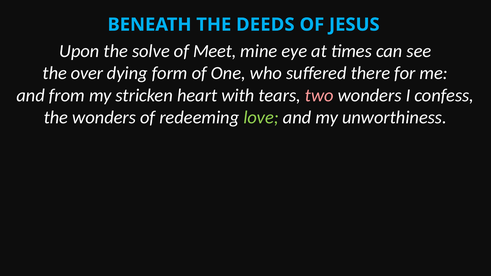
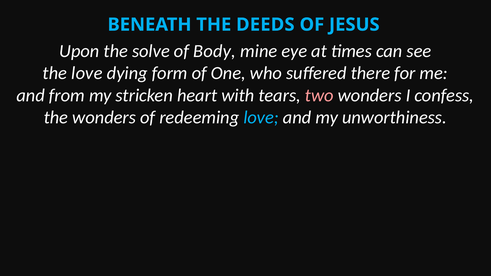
Meet: Meet -> Body
the over: over -> love
love at (261, 117) colour: light green -> light blue
